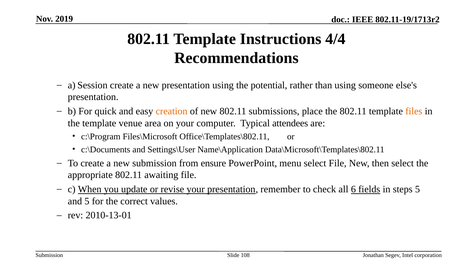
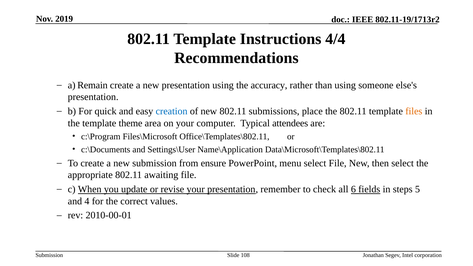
Session: Session -> Remain
potential: potential -> accuracy
creation colour: orange -> blue
venue: venue -> theme
and 5: 5 -> 4
2010-13-01: 2010-13-01 -> 2010-00-01
